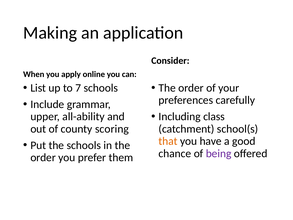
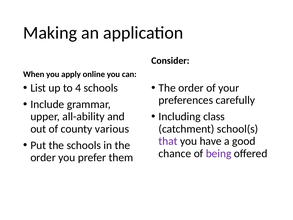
7: 7 -> 4
scoring: scoring -> various
that colour: orange -> purple
